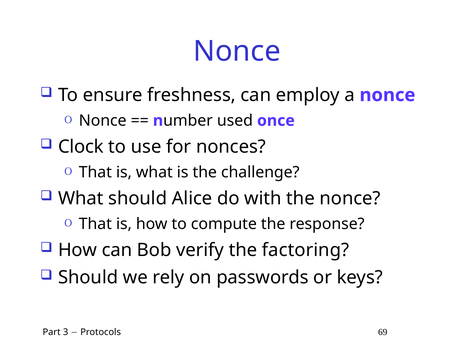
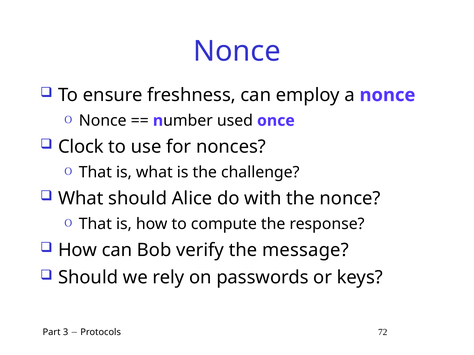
factoring: factoring -> message
69: 69 -> 72
